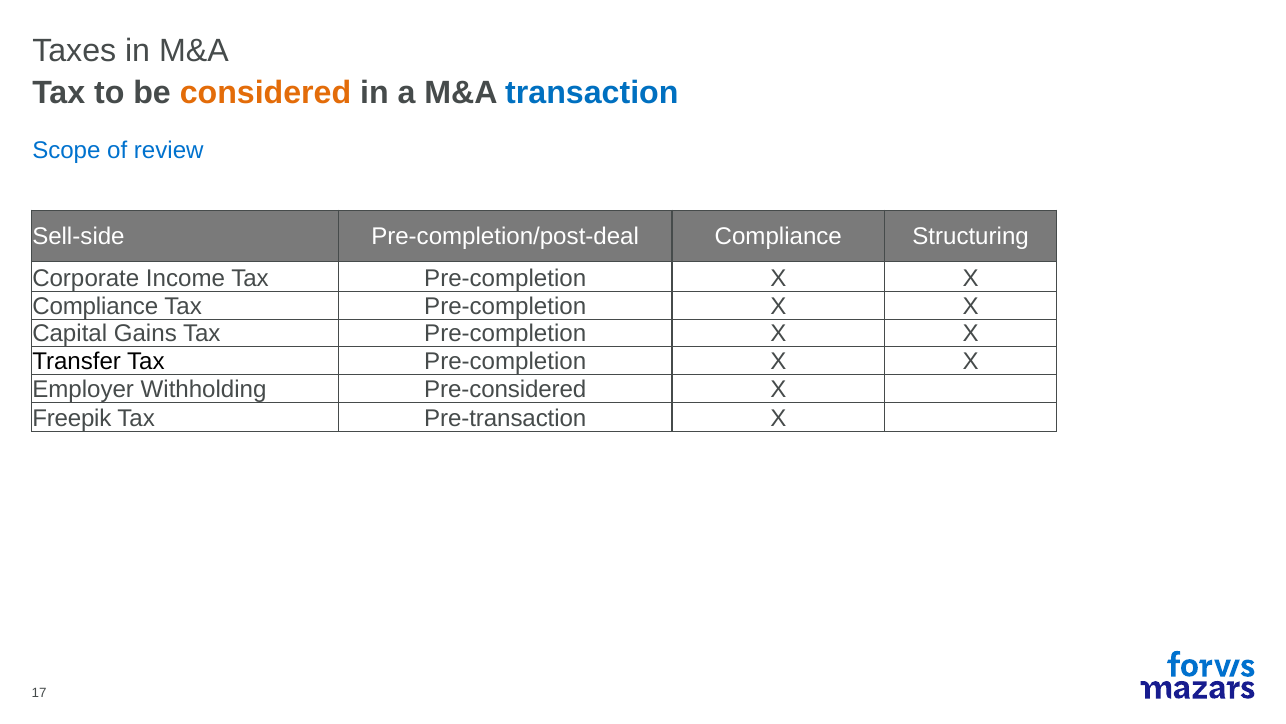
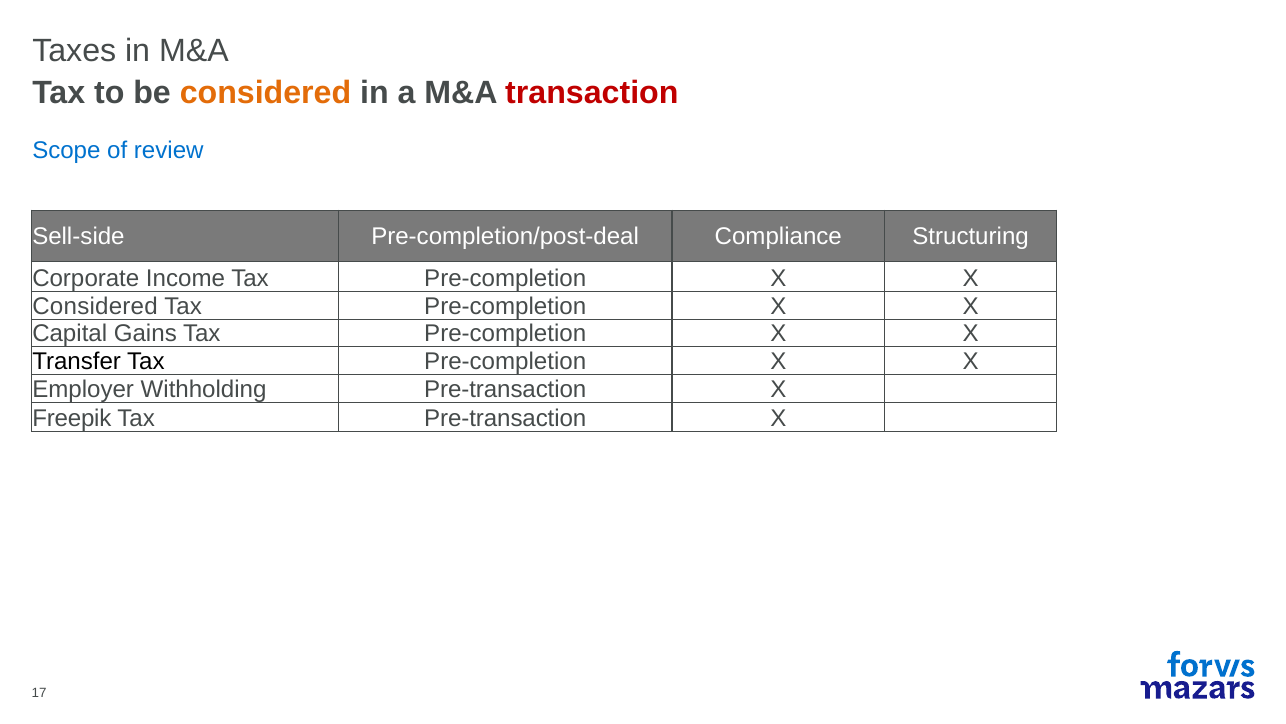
transaction colour: blue -> red
Compliance at (95, 306): Compliance -> Considered
Withholding Pre-considered: Pre-considered -> Pre-transaction
